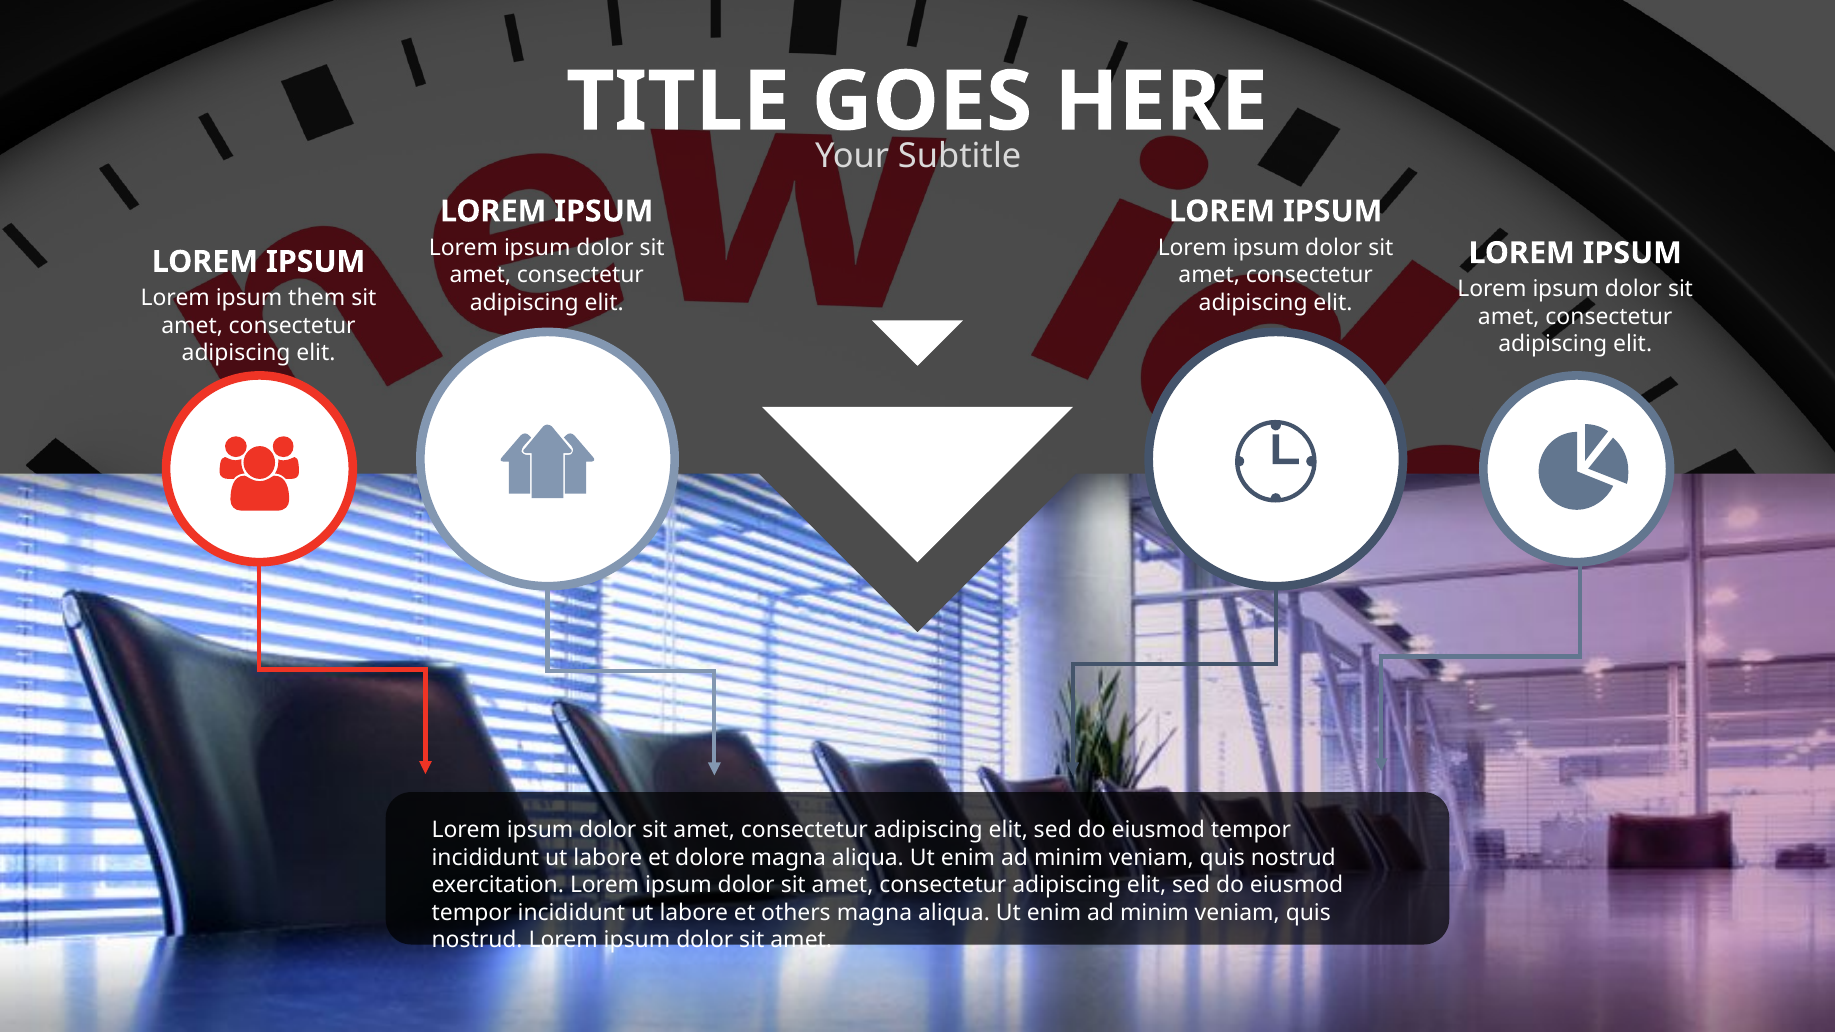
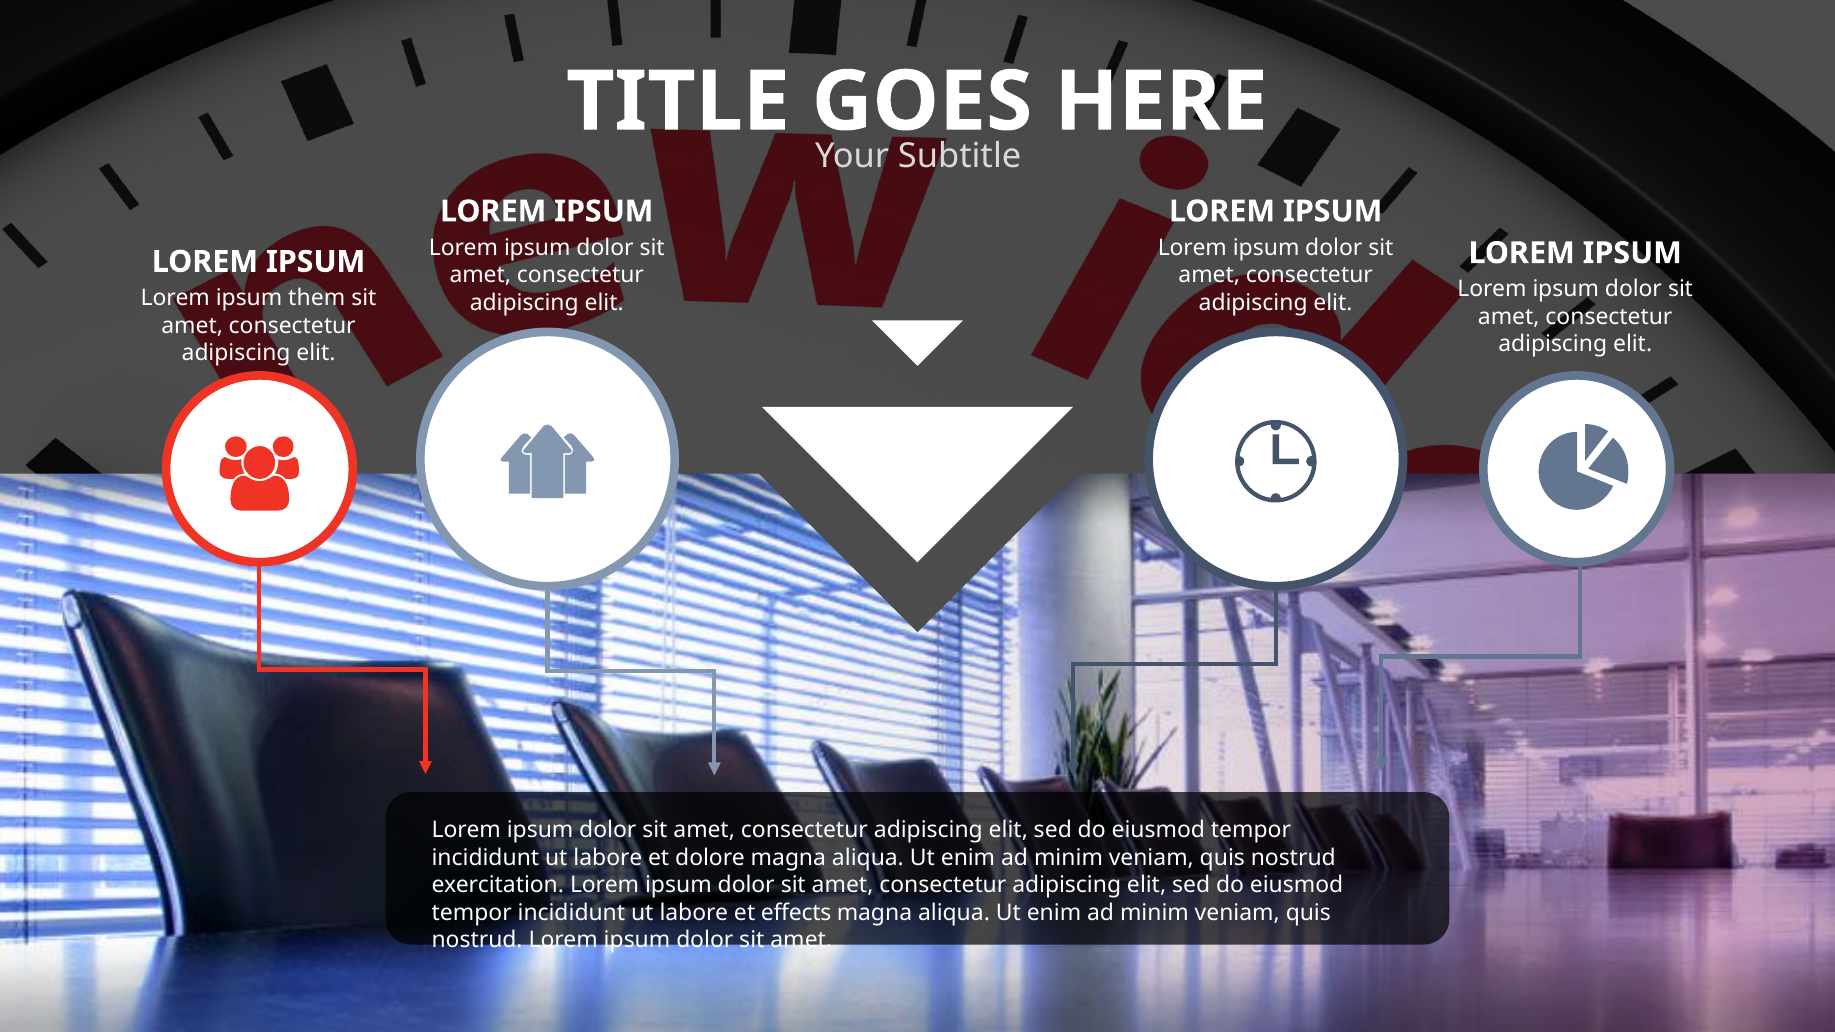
others: others -> effects
